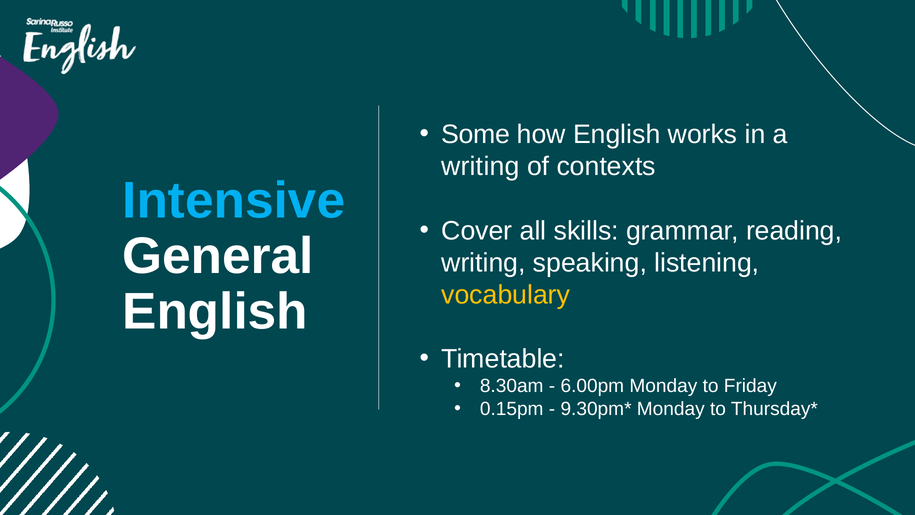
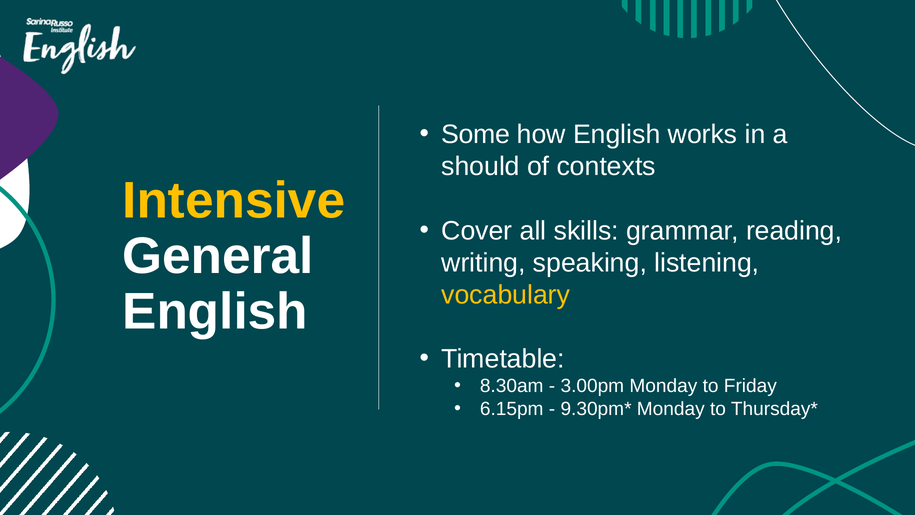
writing at (480, 166): writing -> should
Intensive colour: light blue -> yellow
6.00pm: 6.00pm -> 3.00pm
0.15pm: 0.15pm -> 6.15pm
